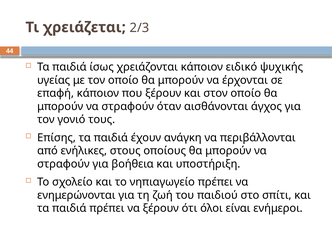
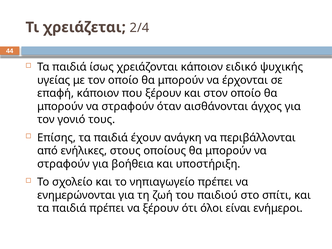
2/3: 2/3 -> 2/4
